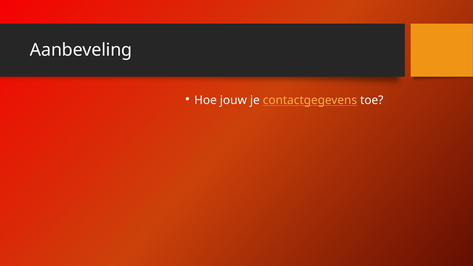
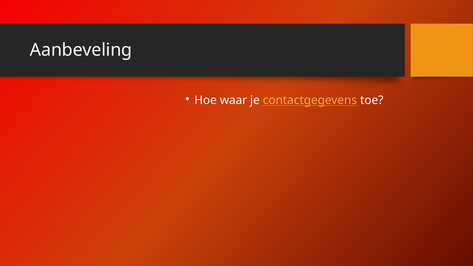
jouw: jouw -> waar
